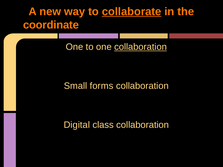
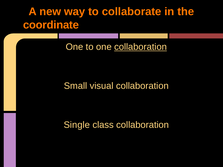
collaborate underline: present -> none
forms: forms -> visual
Digital: Digital -> Single
